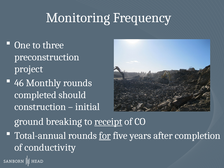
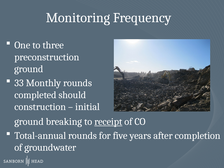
project at (29, 69): project -> ground
46: 46 -> 33
for underline: present -> none
conductivity: conductivity -> groundwater
